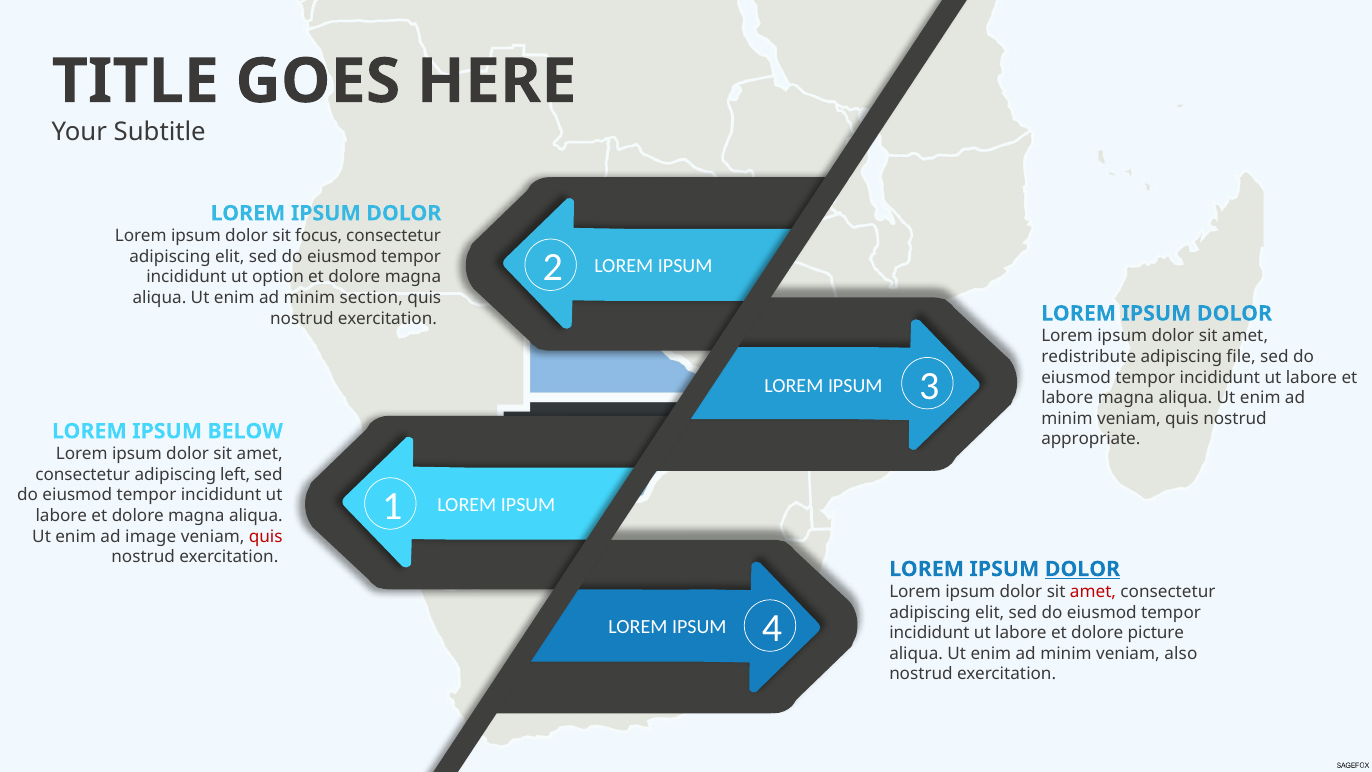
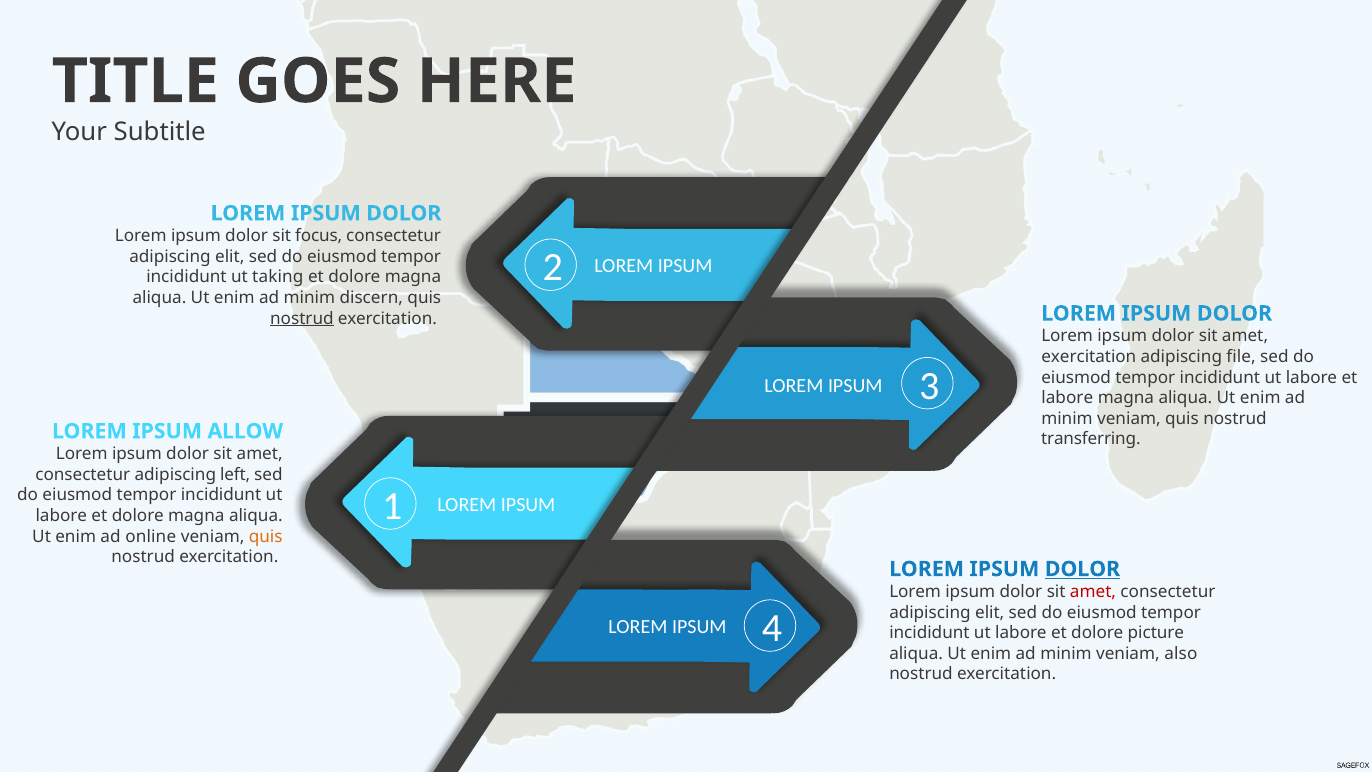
option: option -> taking
section: section -> discern
nostrud at (302, 318) underline: none -> present
redistribute at (1089, 357): redistribute -> exercitation
BELOW: BELOW -> ALLOW
appropriate: appropriate -> transferring
image: image -> online
quis at (266, 536) colour: red -> orange
